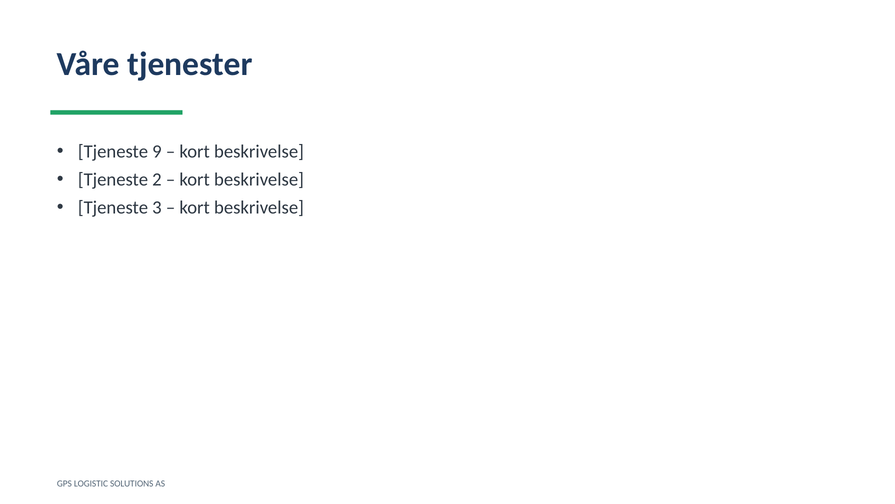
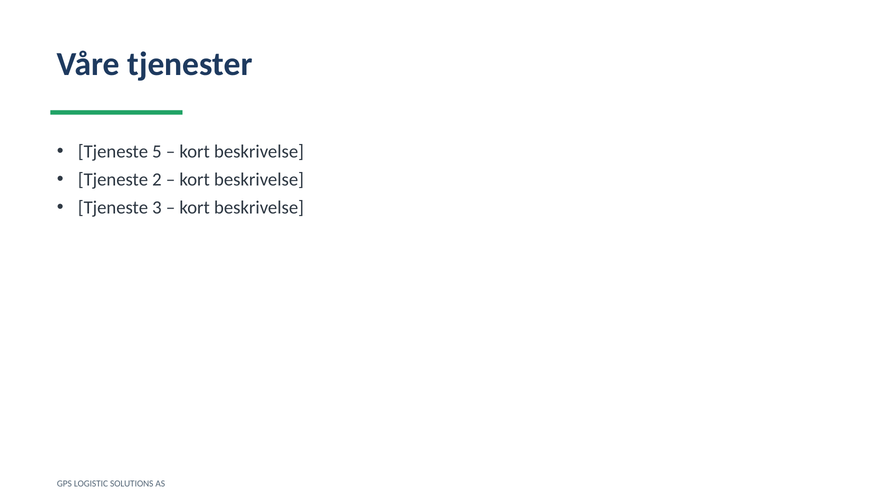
9: 9 -> 5
